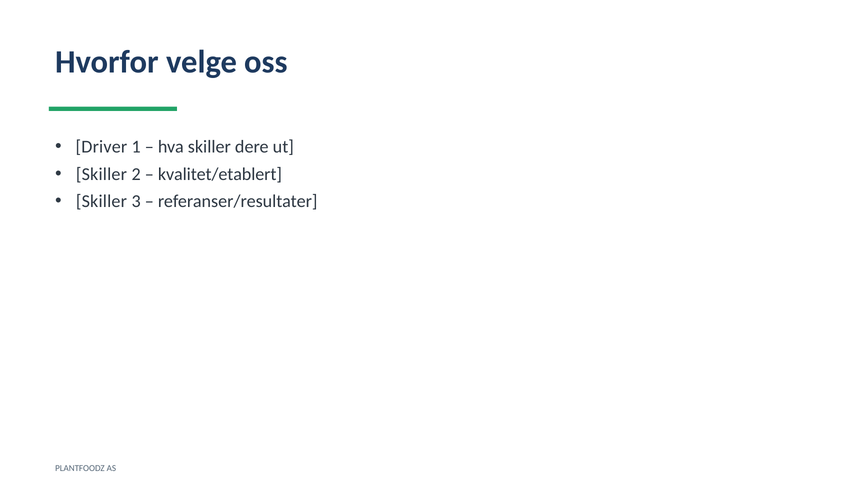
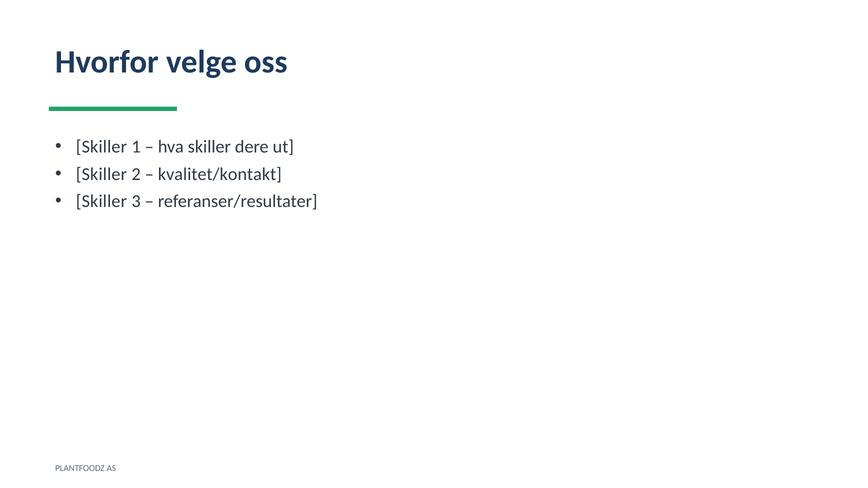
Driver at (101, 147): Driver -> Skiller
kvalitet/etablert: kvalitet/etablert -> kvalitet/kontakt
